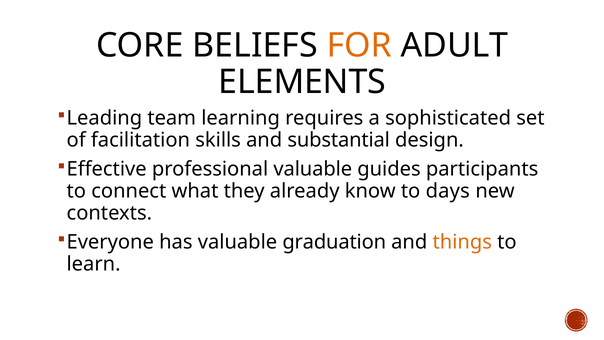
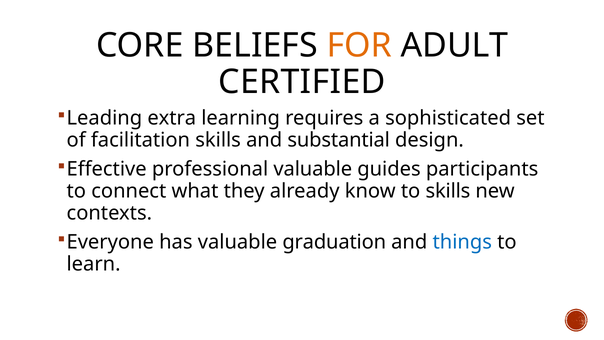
ELEMENTS: ELEMENTS -> CERTIFIED
team: team -> extra
to days: days -> skills
things colour: orange -> blue
